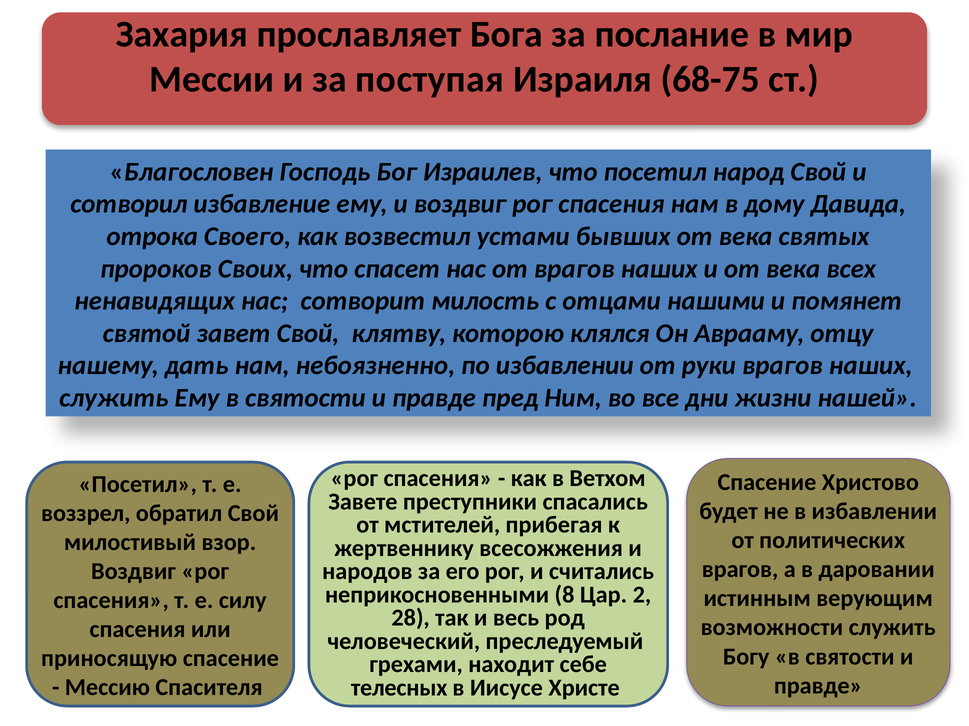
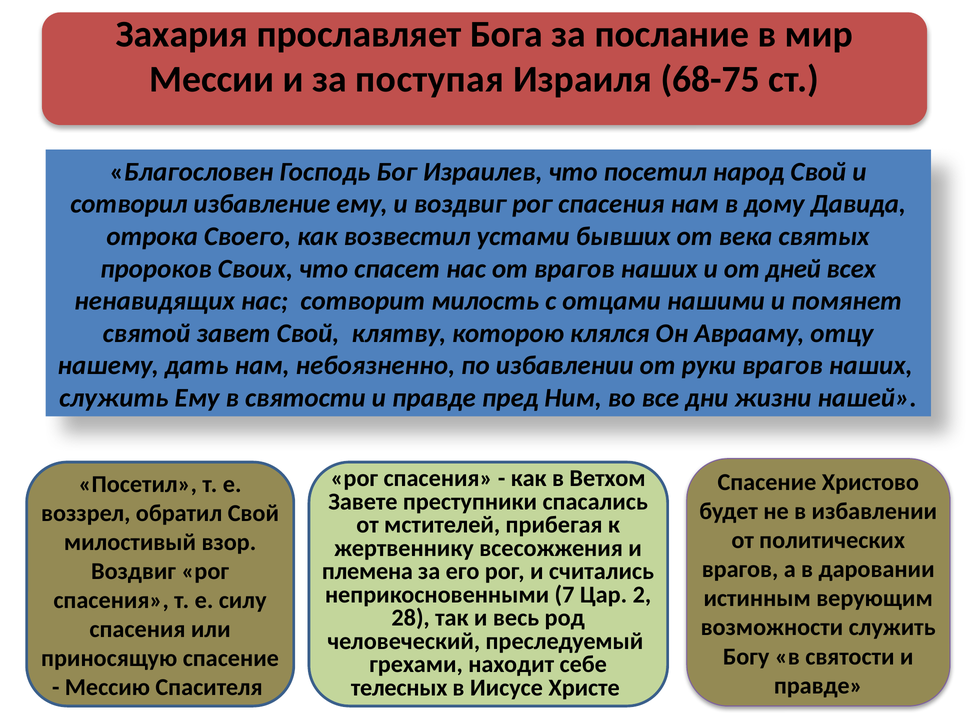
и от века: века -> дней
народов: народов -> племена
8: 8 -> 7
